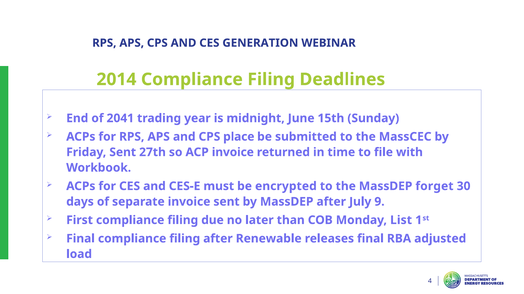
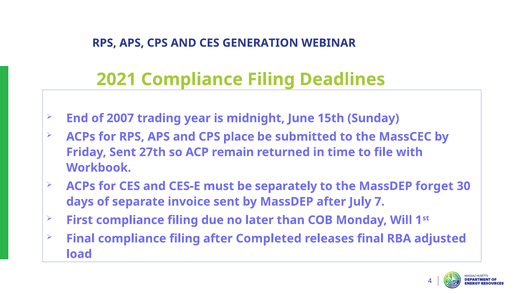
2014: 2014 -> 2021
2041: 2041 -> 2007
ACP invoice: invoice -> remain
encrypted: encrypted -> separately
9: 9 -> 7
List: List -> Will
Renewable: Renewable -> Completed
